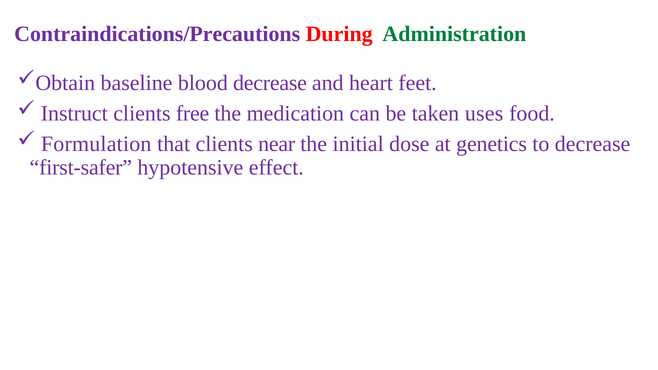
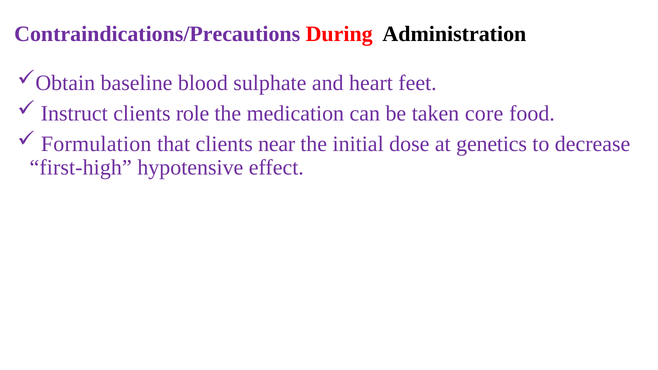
Administration colour: green -> black
blood decrease: decrease -> sulphate
free: free -> role
uses: uses -> core
first-safer: first-safer -> first-high
